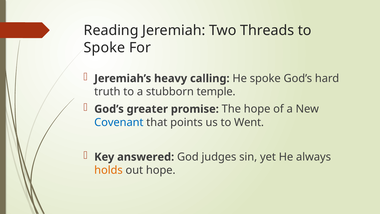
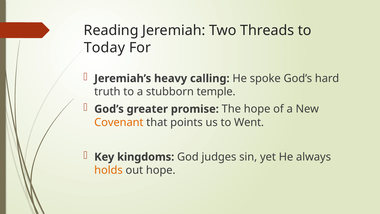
Spoke at (104, 48): Spoke -> Today
Covenant colour: blue -> orange
answered: answered -> kingdoms
